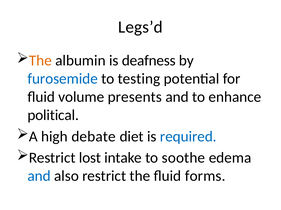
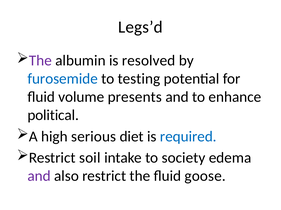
The at (40, 61) colour: orange -> purple
deafness: deafness -> resolved
debate: debate -> serious
lost: lost -> soil
soothe: soothe -> society
and at (39, 177) colour: blue -> purple
forms: forms -> goose
